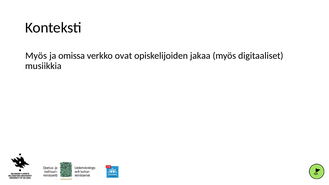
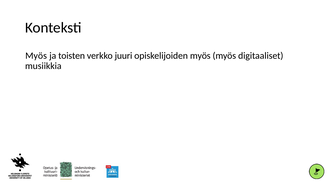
omissa: omissa -> toisten
ovat: ovat -> juuri
opiskelijoiden jakaa: jakaa -> myös
